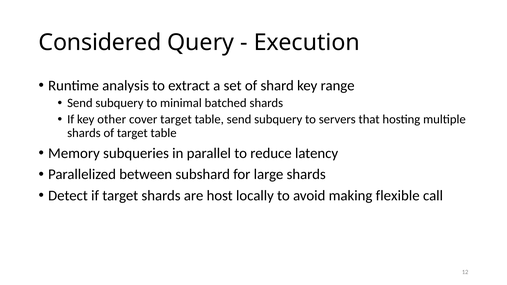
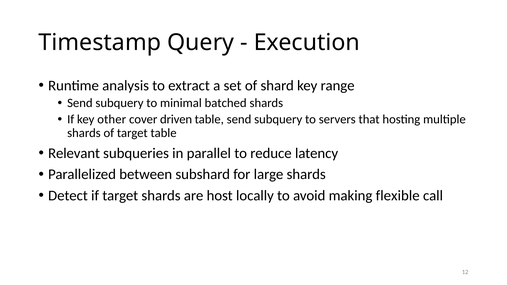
Considered: Considered -> Timestamp
cover target: target -> driven
Memory: Memory -> Relevant
